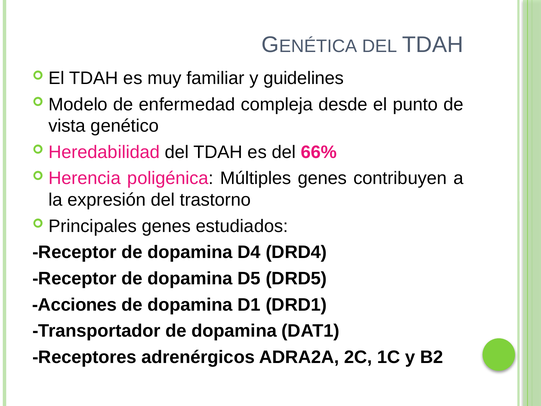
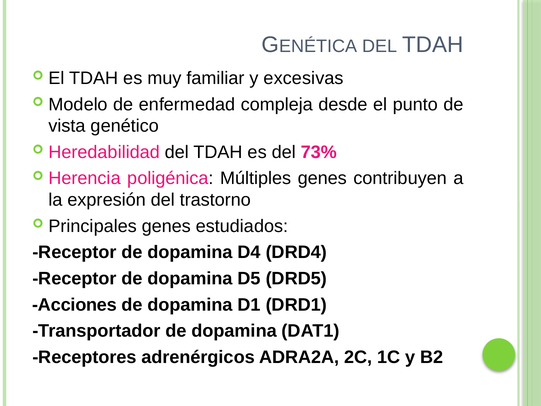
guidelines: guidelines -> excesivas
66%: 66% -> 73%
